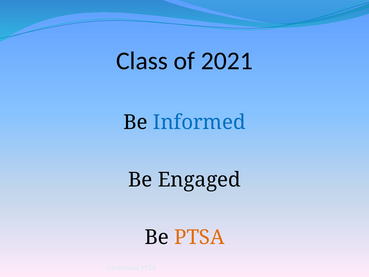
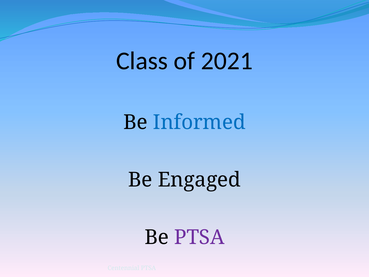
PTSA at (199, 237) colour: orange -> purple
